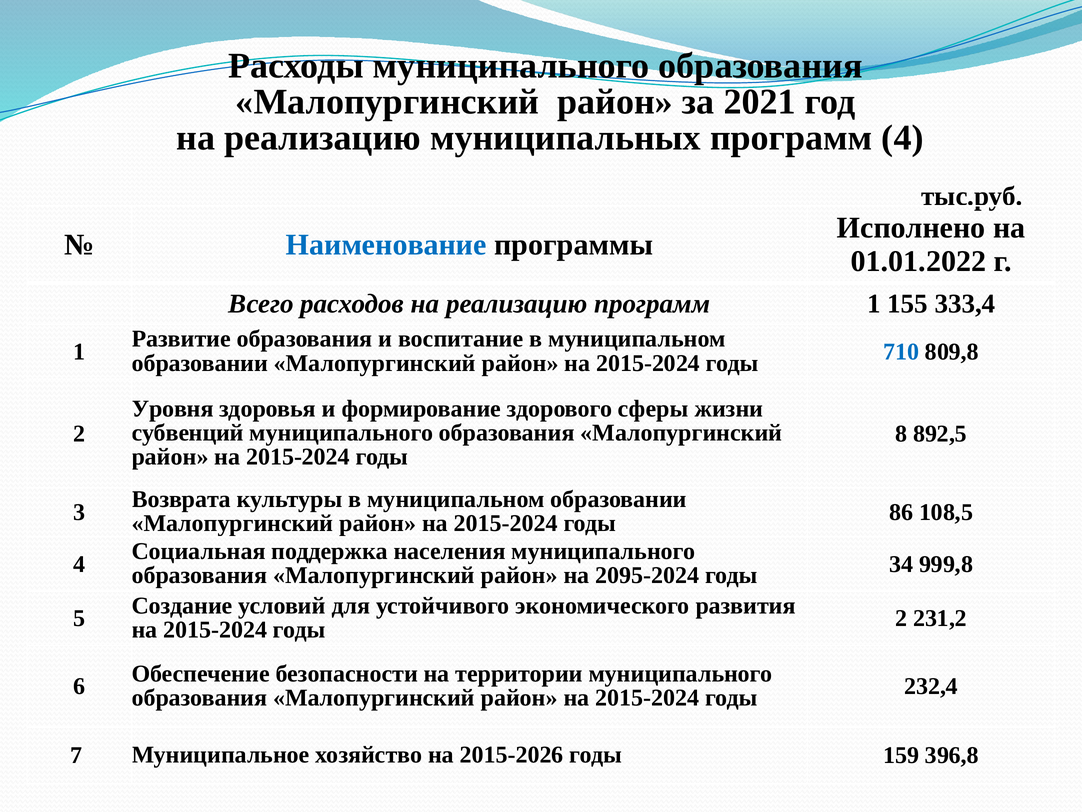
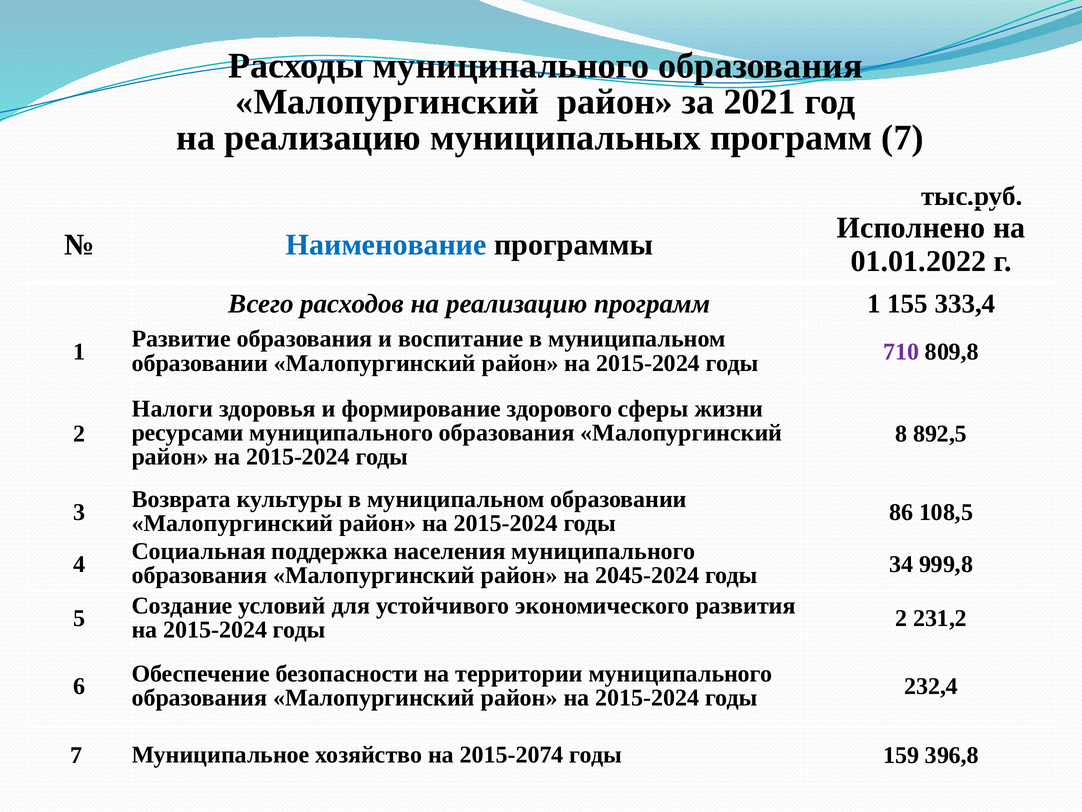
программ 4: 4 -> 7
710 colour: blue -> purple
Уровня: Уровня -> Налоги
субвенций: субвенций -> ресурсами
2095-2024: 2095-2024 -> 2045-2024
2015-2026: 2015-2026 -> 2015-2074
